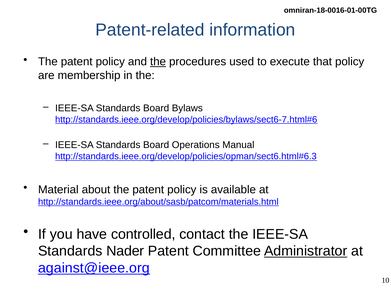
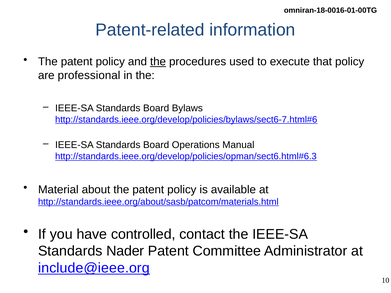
membership: membership -> professional
Administrator underline: present -> none
against@ieee.org: against@ieee.org -> include@ieee.org
